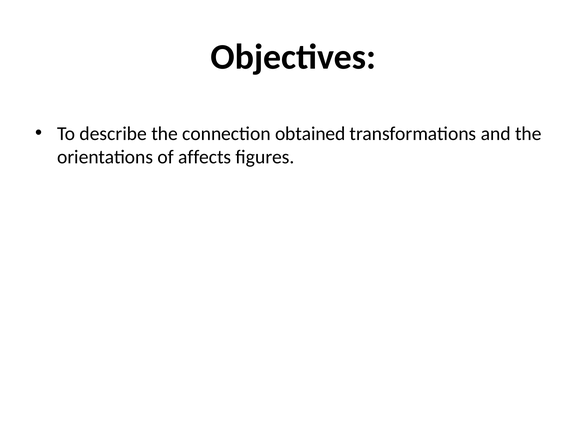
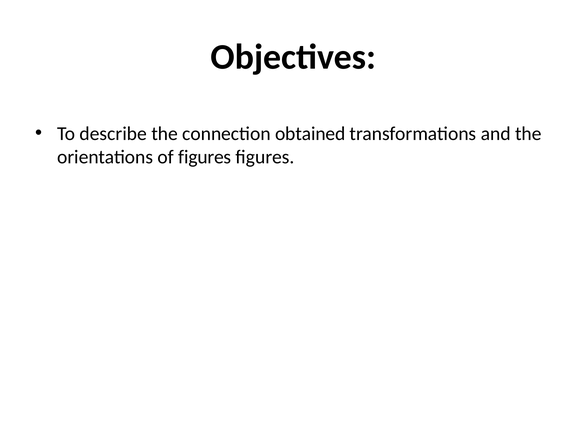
of affects: affects -> figures
